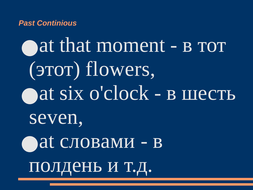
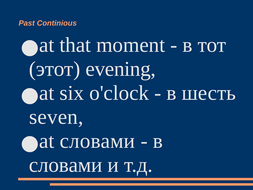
flowers: flowers -> evening
полдень at (66, 165): полдень -> словами
